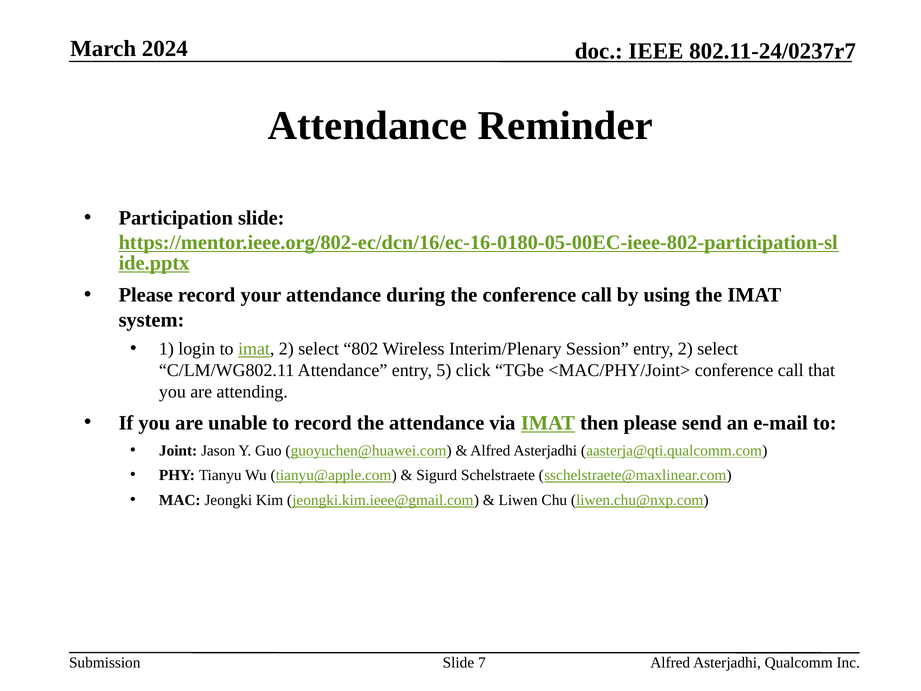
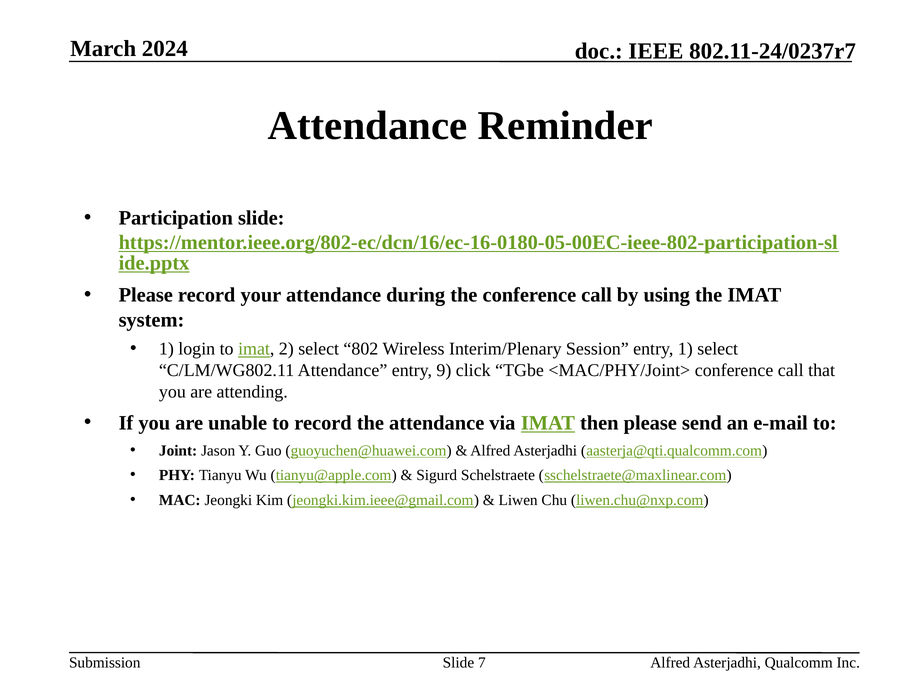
entry 2: 2 -> 1
5: 5 -> 9
